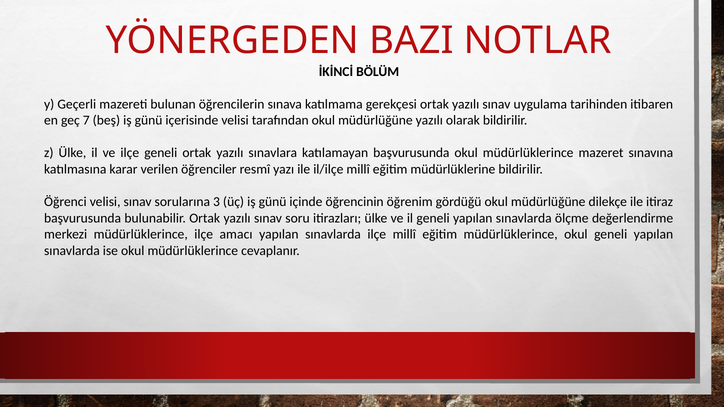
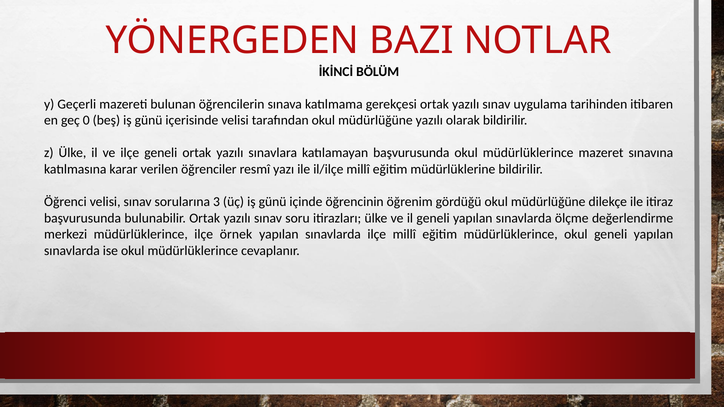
7: 7 -> 0
amacı: amacı -> örnek
